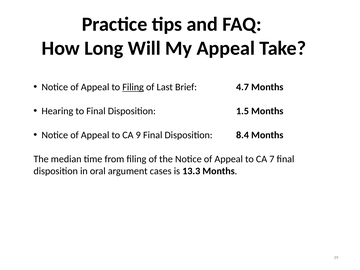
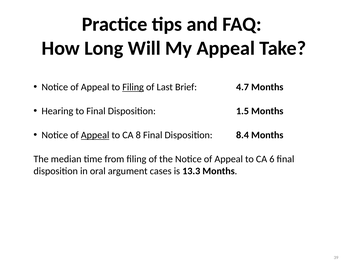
Appeal at (95, 135) underline: none -> present
9: 9 -> 8
7: 7 -> 6
